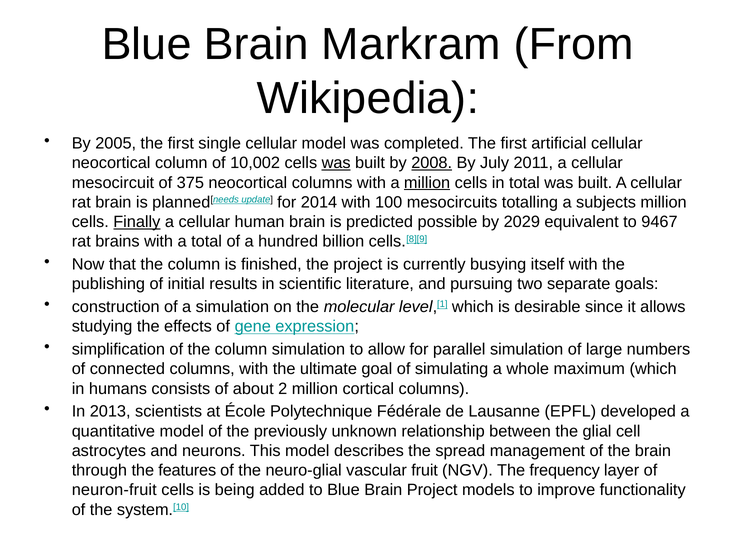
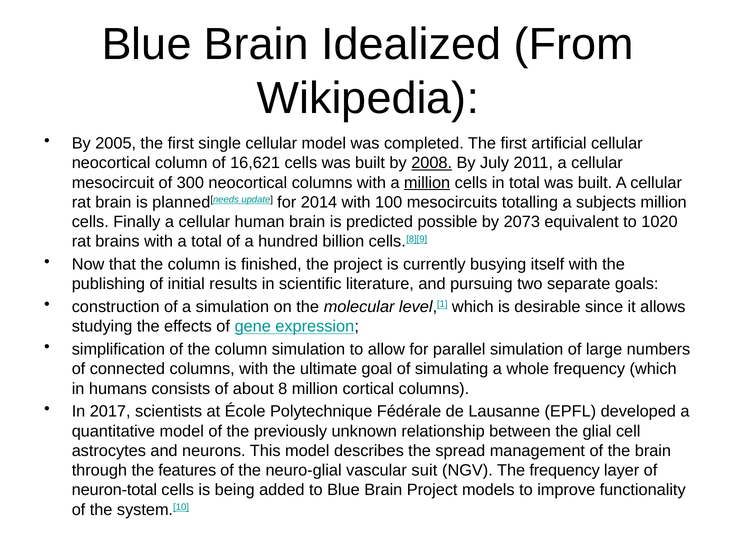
Markram: Markram -> Idealized
10,002: 10,002 -> 16,621
was at (336, 163) underline: present -> none
375: 375 -> 300
Finally underline: present -> none
2029: 2029 -> 2073
9467: 9467 -> 1020
whole maximum: maximum -> frequency
2: 2 -> 8
2013: 2013 -> 2017
fruit: fruit -> suit
neuron-fruit: neuron-fruit -> neuron-total
